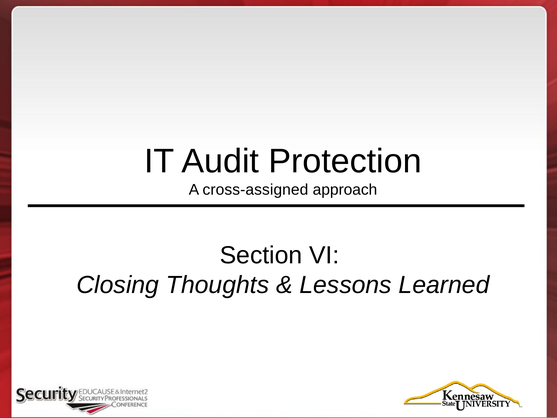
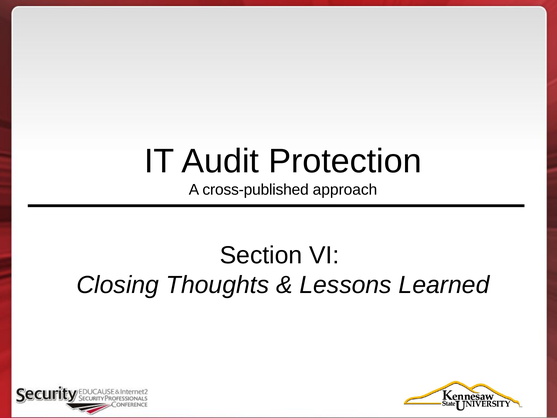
cross-assigned: cross-assigned -> cross-published
